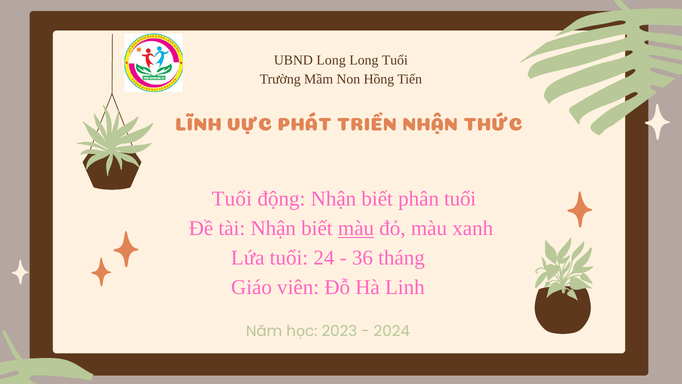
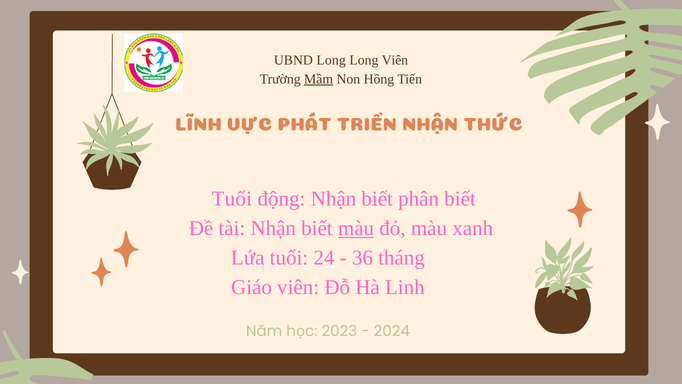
Long Tuổi: Tuổi -> Viên
Mầm underline: none -> present
phân tuổi: tuổi -> biết
